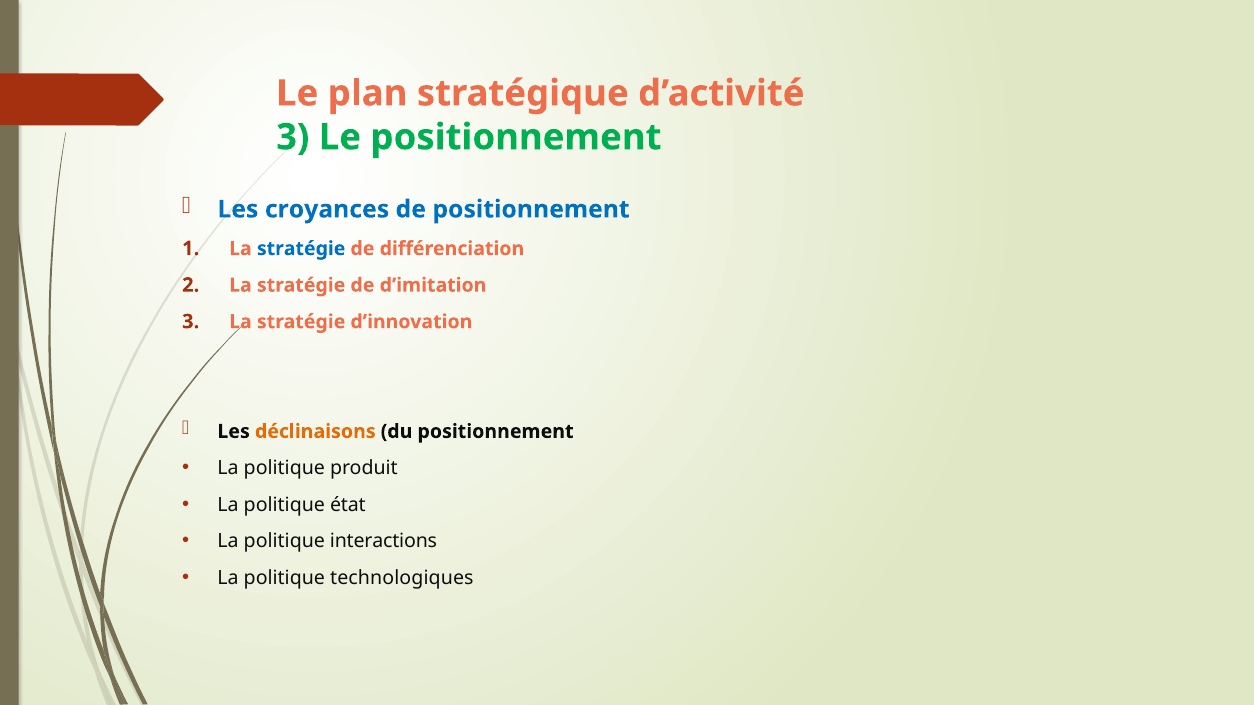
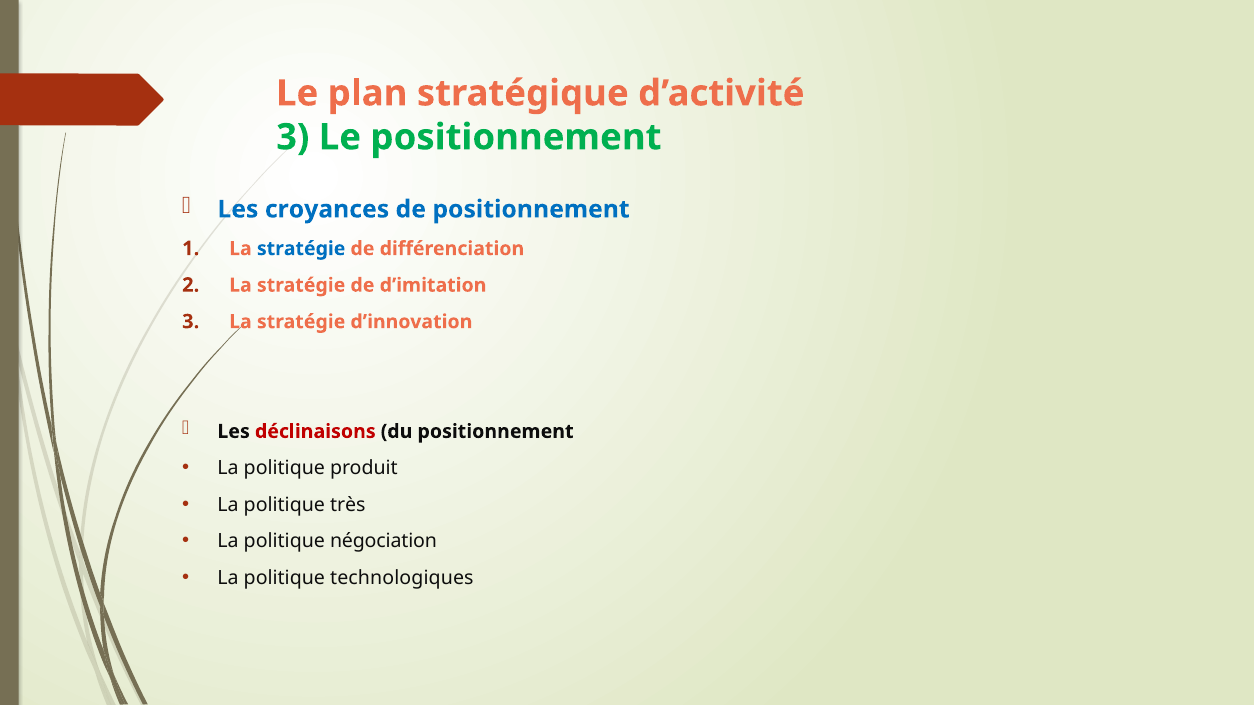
déclinaisons colour: orange -> red
état: état -> très
interactions: interactions -> négociation
